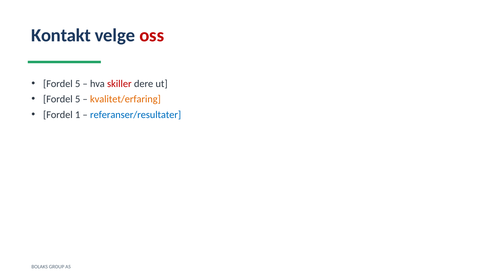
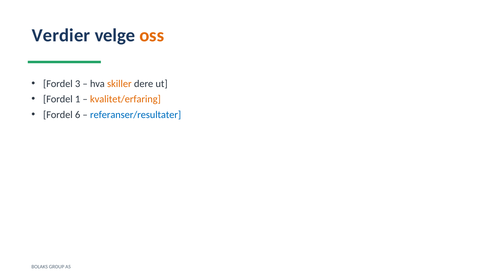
Kontakt: Kontakt -> Verdier
oss colour: red -> orange
5 at (78, 84): 5 -> 3
skiller colour: red -> orange
5 at (78, 99): 5 -> 1
1: 1 -> 6
